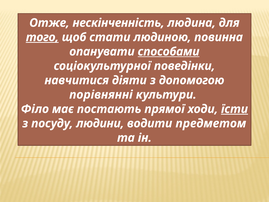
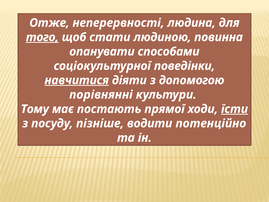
нескінченність: нескінченність -> неперервності
способами underline: present -> none
навчитися underline: none -> present
Філо: Філо -> Тому
людини: людини -> пізніше
предметом: предметом -> потенційно
